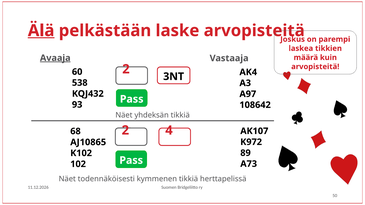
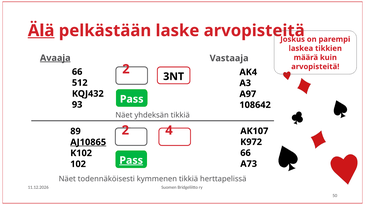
60 at (77, 72): 60 -> 66
538: 538 -> 512
68: 68 -> 89
AJ10865 underline: none -> present
89 at (246, 153): 89 -> 66
Pass at (131, 161) underline: none -> present
